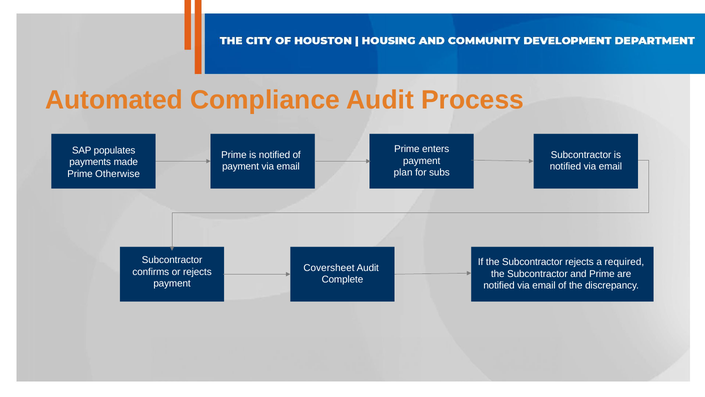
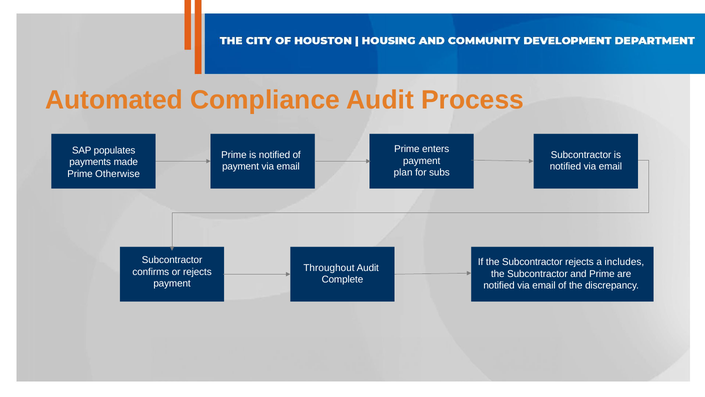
required: required -> includes
Coversheet: Coversheet -> Throughout
